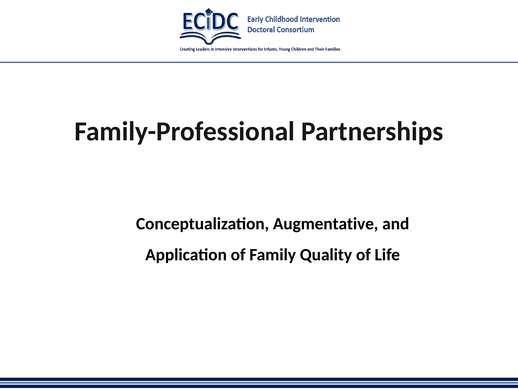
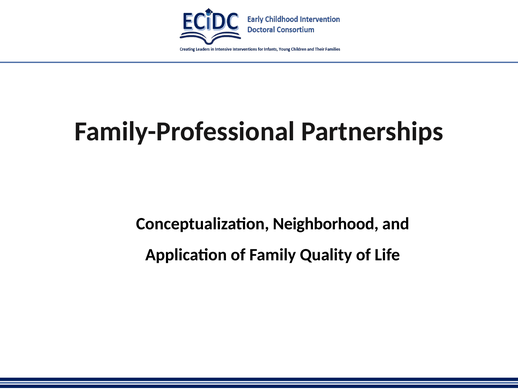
Augmentative: Augmentative -> Neighborhood
